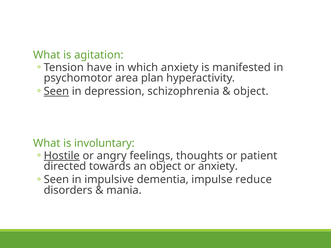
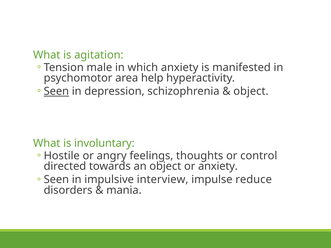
have: have -> male
plan: plan -> help
Hostile underline: present -> none
patient: patient -> control
dementia: dementia -> interview
